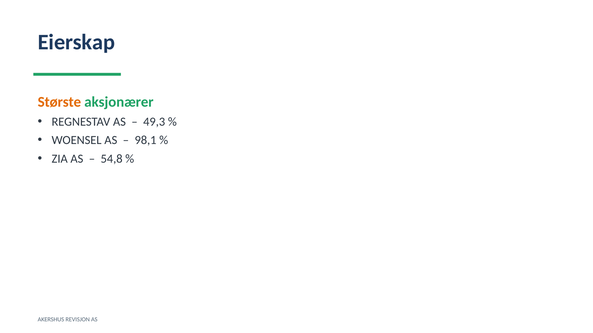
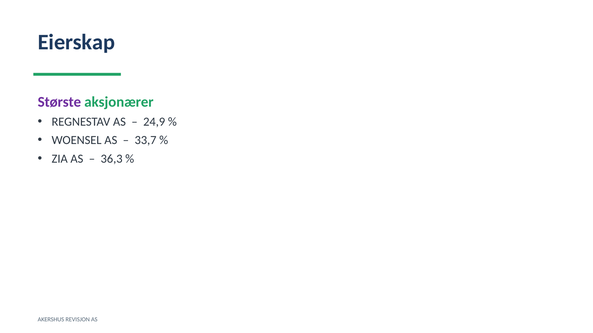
Største colour: orange -> purple
49,3: 49,3 -> 24,9
98,1: 98,1 -> 33,7
54,8: 54,8 -> 36,3
